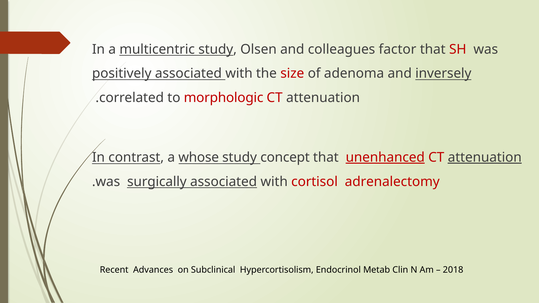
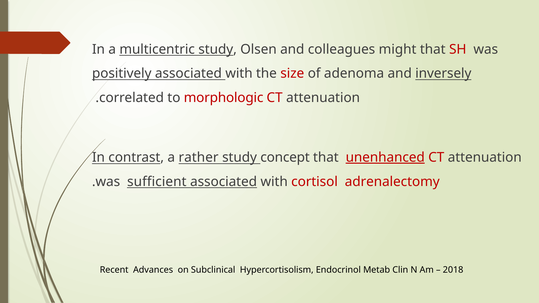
factor: factor -> might
whose: whose -> rather
attenuation at (485, 158) underline: present -> none
surgically: surgically -> sufficient
